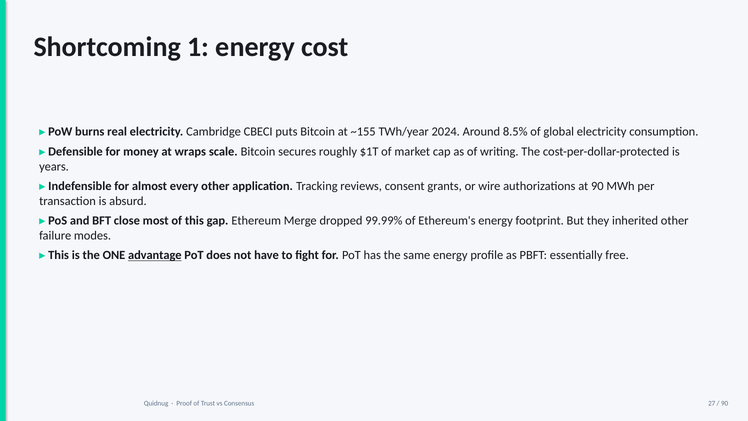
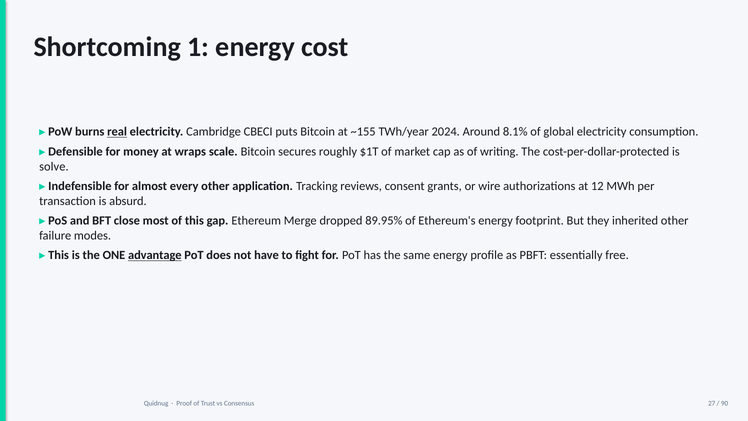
real underline: none -> present
8.5%: 8.5% -> 8.1%
years: years -> solve
at 90: 90 -> 12
99.99%: 99.99% -> 89.95%
